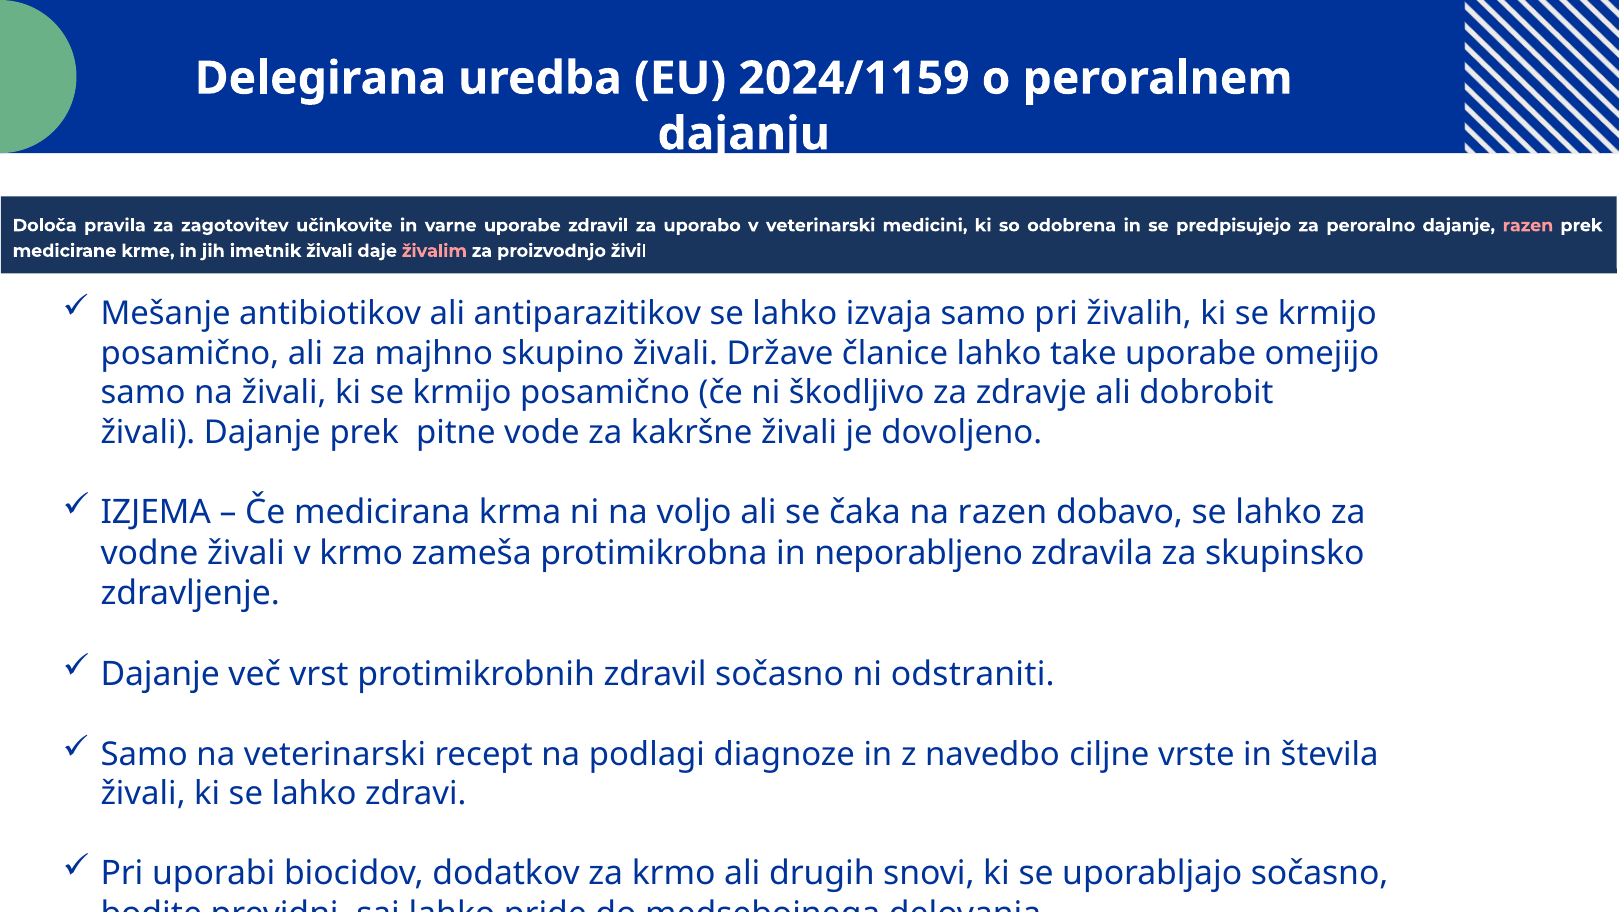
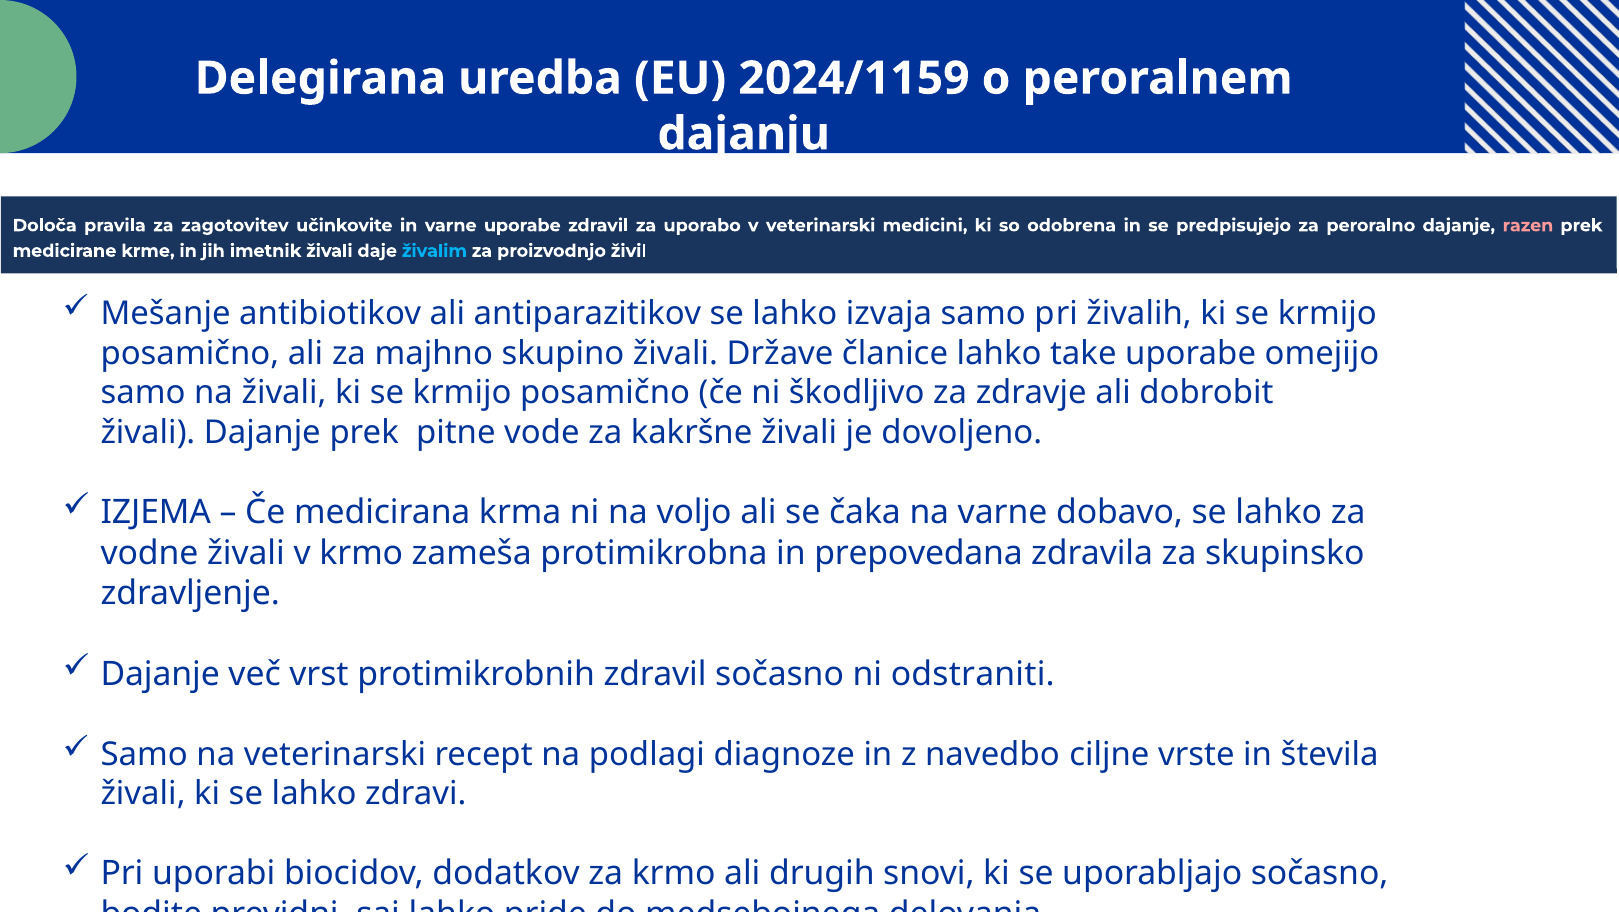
živalim colour: pink -> light blue
na razen: razen -> varne
neporabljeno: neporabljeno -> prepovedana
